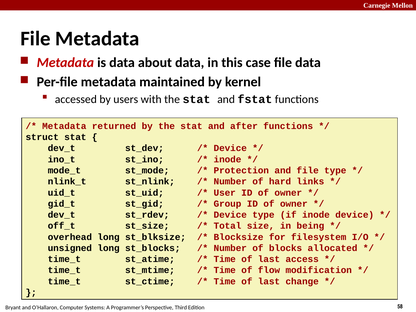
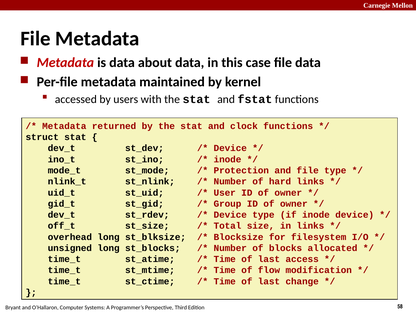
after: after -> clock
in being: being -> links
